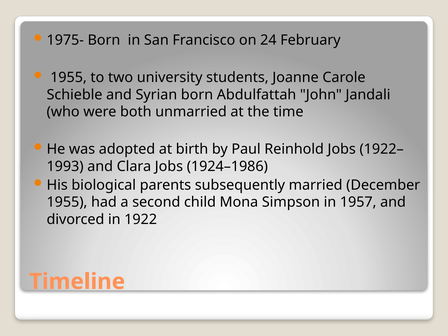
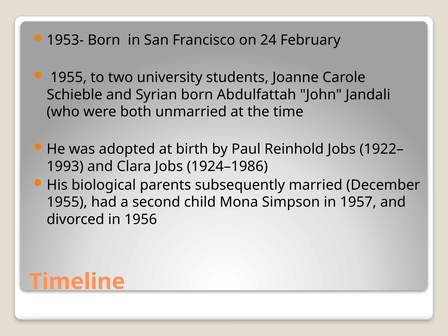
1975-: 1975- -> 1953-
1922: 1922 -> 1956
